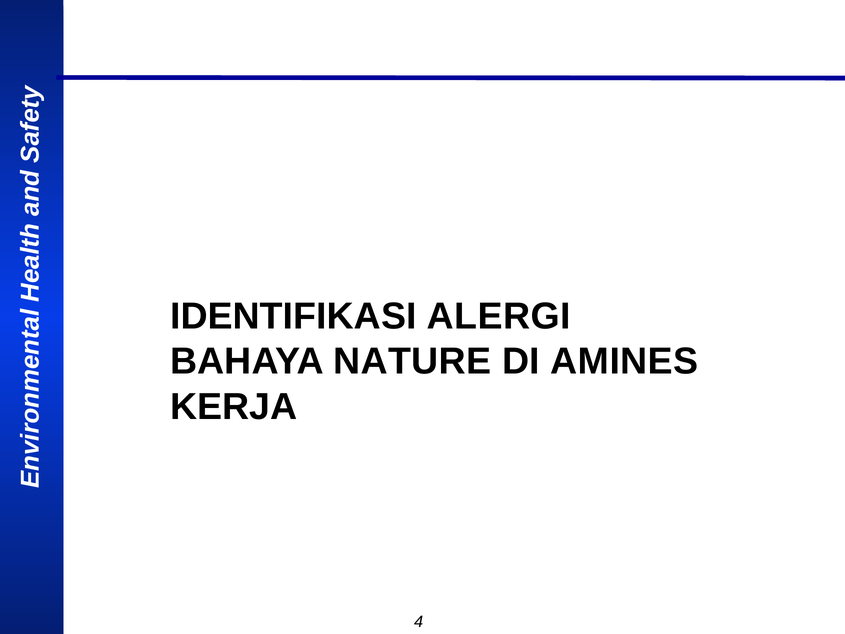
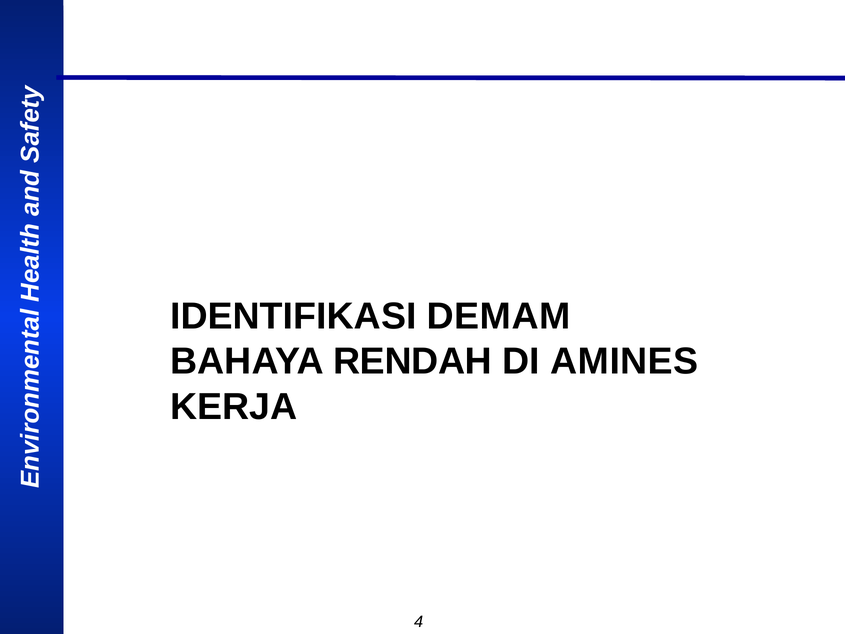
ALERGI: ALERGI -> DEMAM
NATURE: NATURE -> RENDAH
